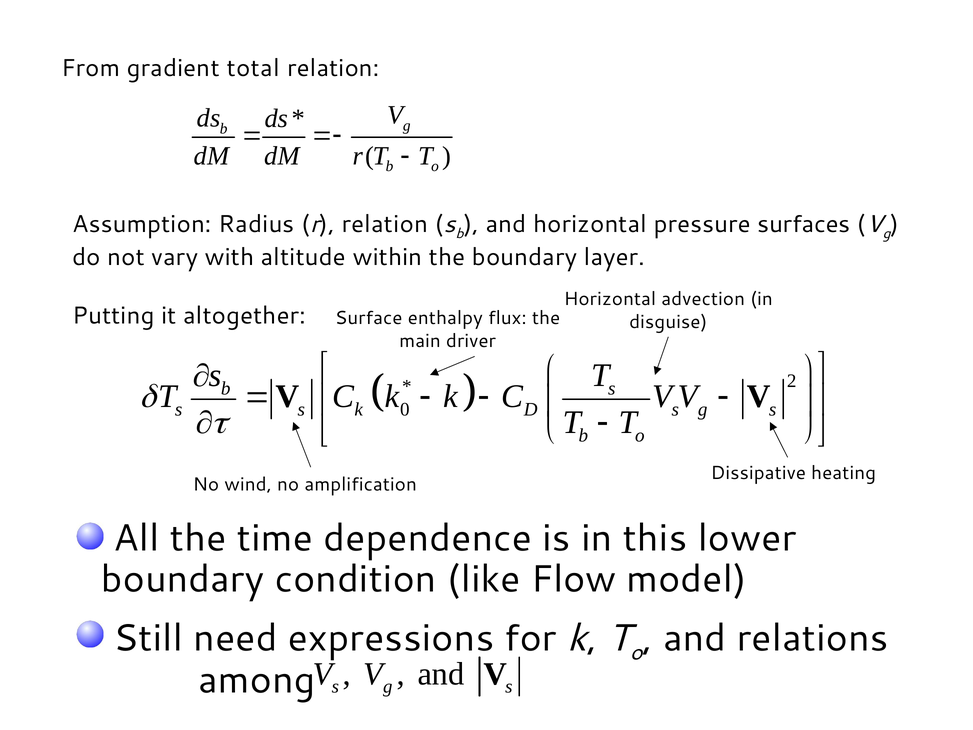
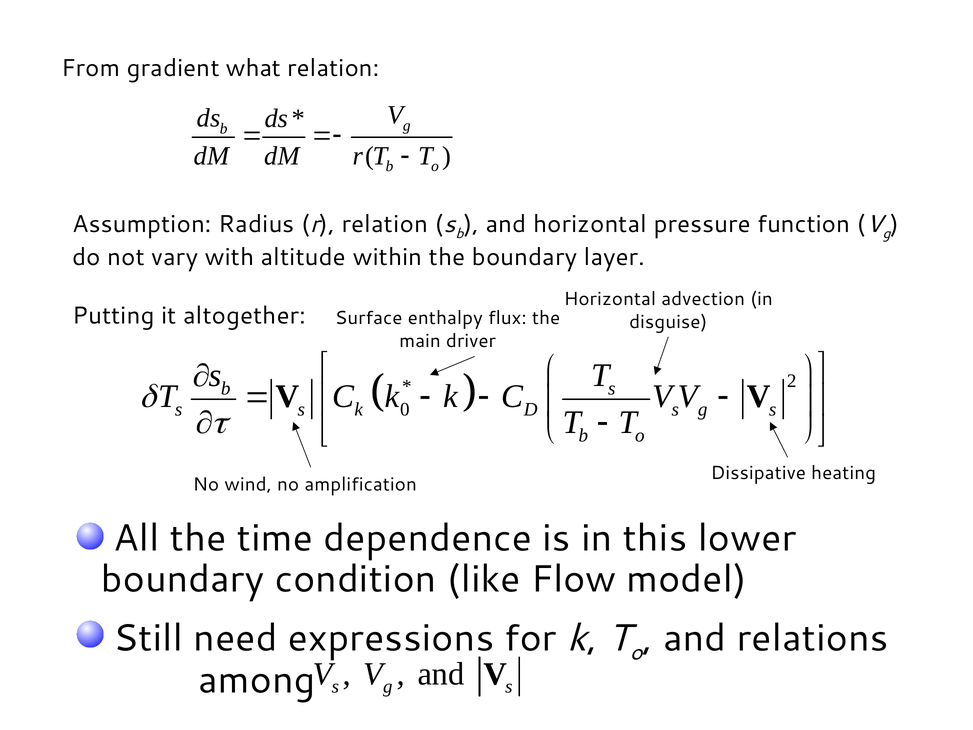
total: total -> what
surfaces: surfaces -> function
